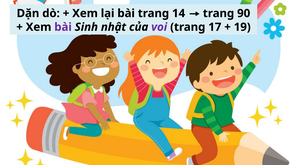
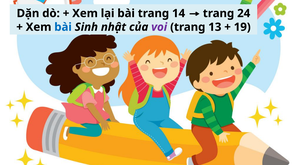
90: 90 -> 24
bài at (63, 27) colour: purple -> blue
17: 17 -> 13
